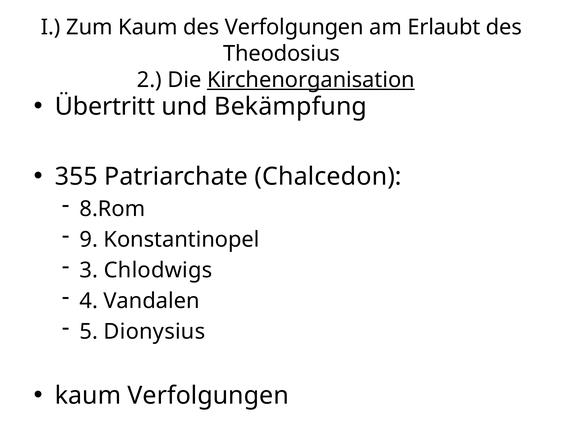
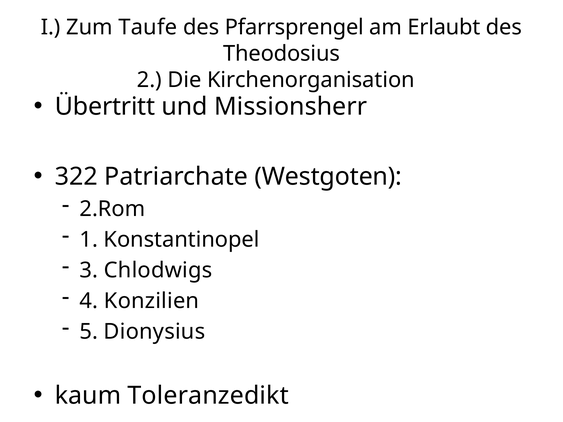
Zum Kaum: Kaum -> Taufe
des Verfolgungen: Verfolgungen -> Pfarrsprengel
Kirchenorganisation underline: present -> none
Bekämpfung: Bekämpfung -> Missionsherr
355: 355 -> 322
Chalcedon: Chalcedon -> Westgoten
8.Rom: 8.Rom -> 2.Rom
9: 9 -> 1
Vandalen: Vandalen -> Konzilien
kaum Verfolgungen: Verfolgungen -> Toleranzedikt
